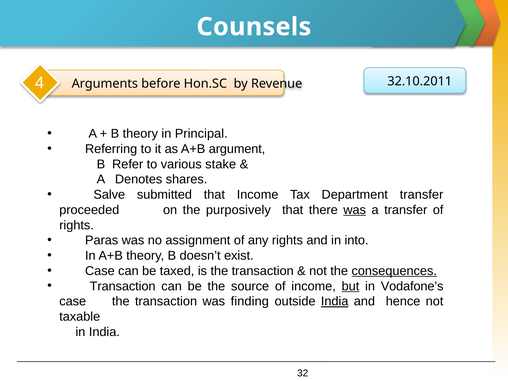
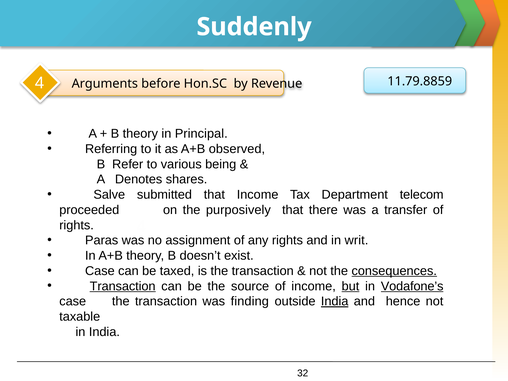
Counsels: Counsels -> Suddenly
32.10.2011: 32.10.2011 -> 11.79.8859
argument: argument -> observed
stake: stake -> being
Department transfer: transfer -> telecom
was at (355, 210) underline: present -> none
into: into -> writ
Transaction at (123, 286) underline: none -> present
Vodafone’s underline: none -> present
